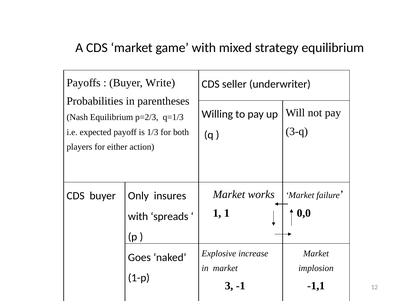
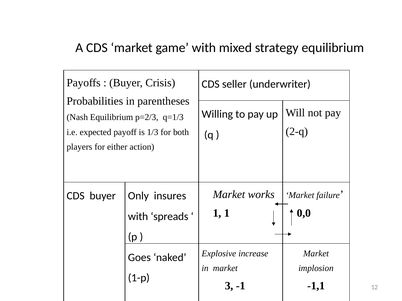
Write: Write -> Crisis
3-q: 3-q -> 2-q
